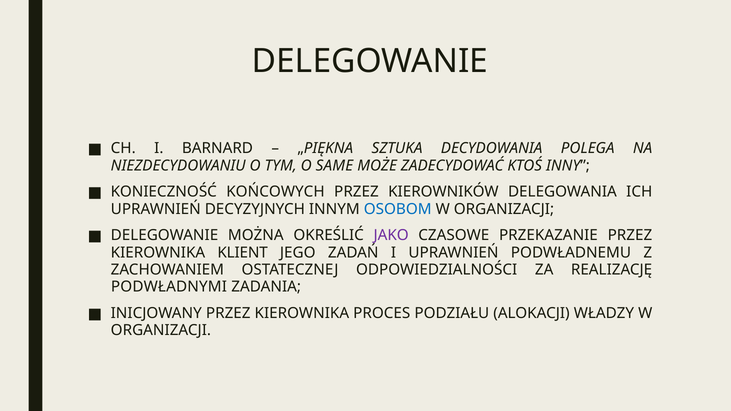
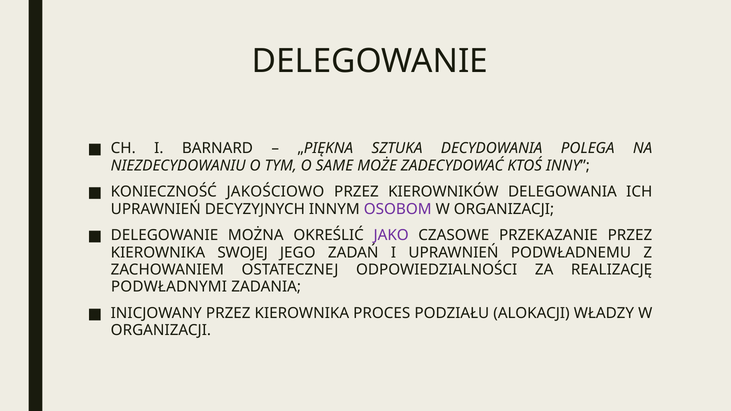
KOŃCOWYCH: KOŃCOWYCH -> JAKOŚCIOWO
OSOBOM colour: blue -> purple
KLIENT: KLIENT -> SWOJEJ
